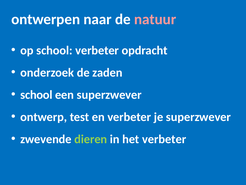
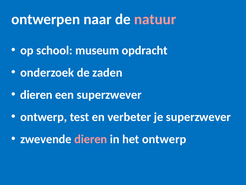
school verbeter: verbeter -> museum
school at (36, 94): school -> dieren
dieren at (91, 139) colour: light green -> pink
het verbeter: verbeter -> ontwerp
